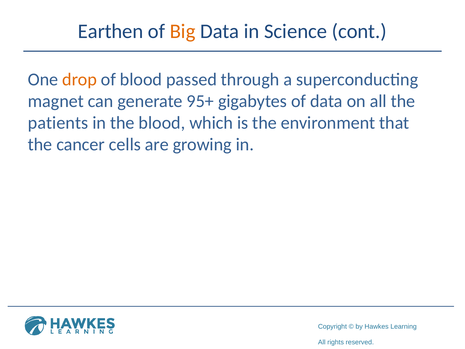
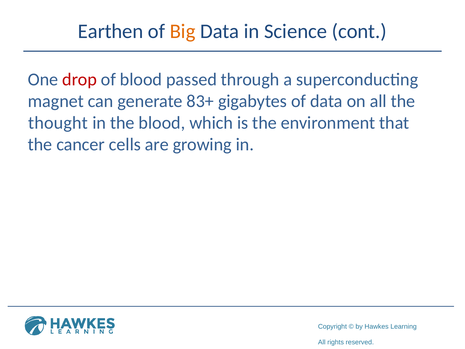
drop colour: orange -> red
95+: 95+ -> 83+
patients: patients -> thought
